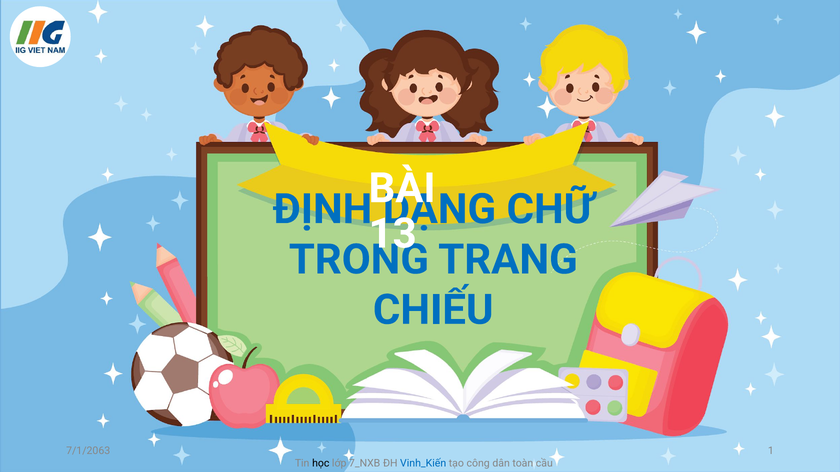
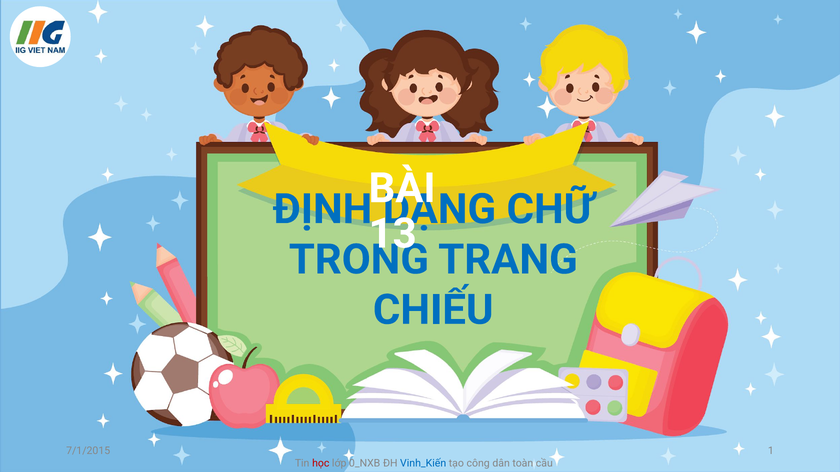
7/1/2063: 7/1/2063 -> 7/1/2015
học colour: black -> red
7_NXB: 7_NXB -> 0_NXB
